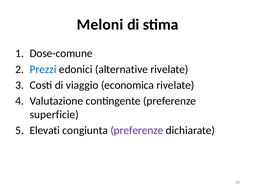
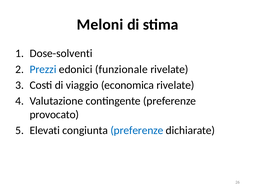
Dose-comune: Dose-comune -> Dose-solventi
alternative: alternative -> funzionale
superficie: superficie -> provocato
preferenze at (137, 131) colour: purple -> blue
